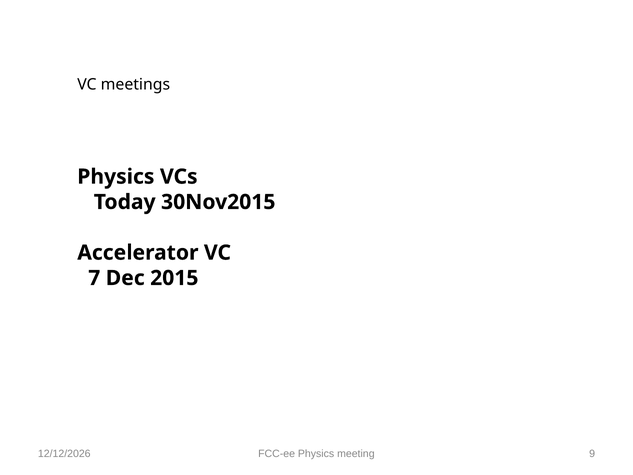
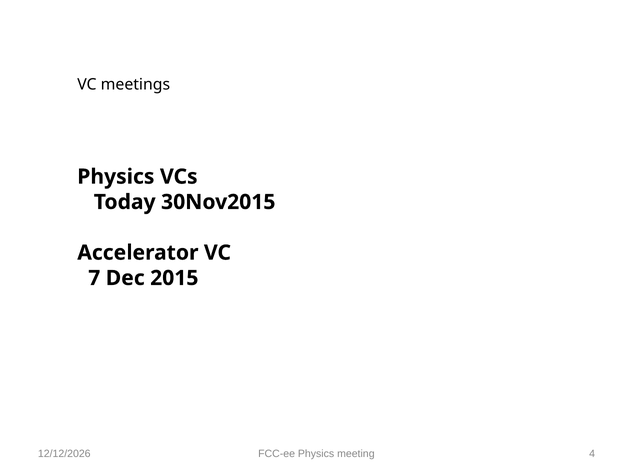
9: 9 -> 4
